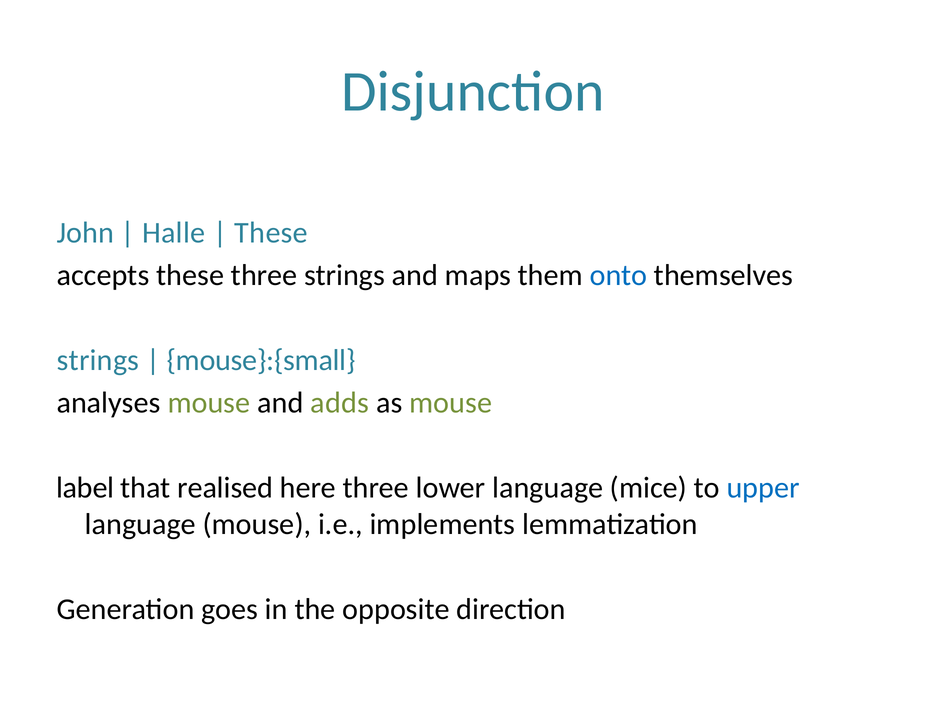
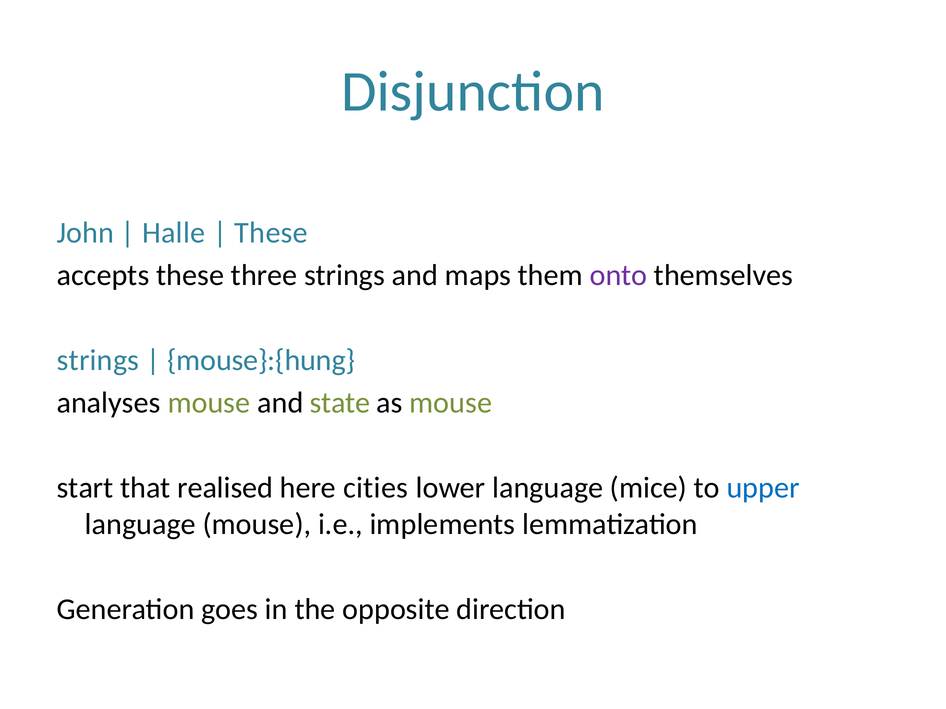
onto colour: blue -> purple
mouse}:{small: mouse}:{small -> mouse}:{hung
adds: adds -> state
label: label -> start
here three: three -> cities
